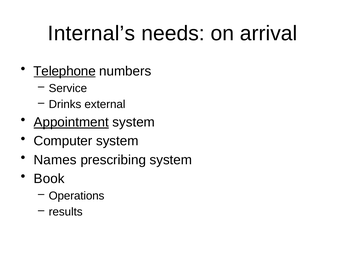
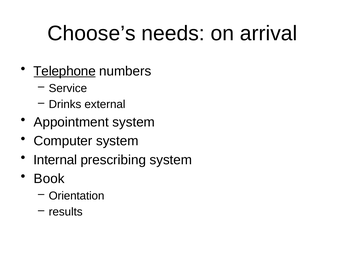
Internal’s: Internal’s -> Choose’s
Appointment underline: present -> none
Names: Names -> Internal
Operations: Operations -> Orientation
